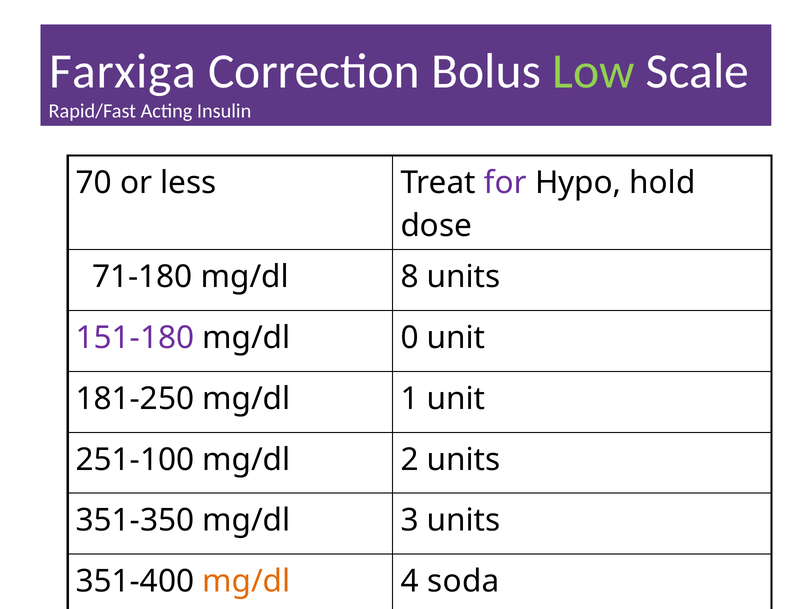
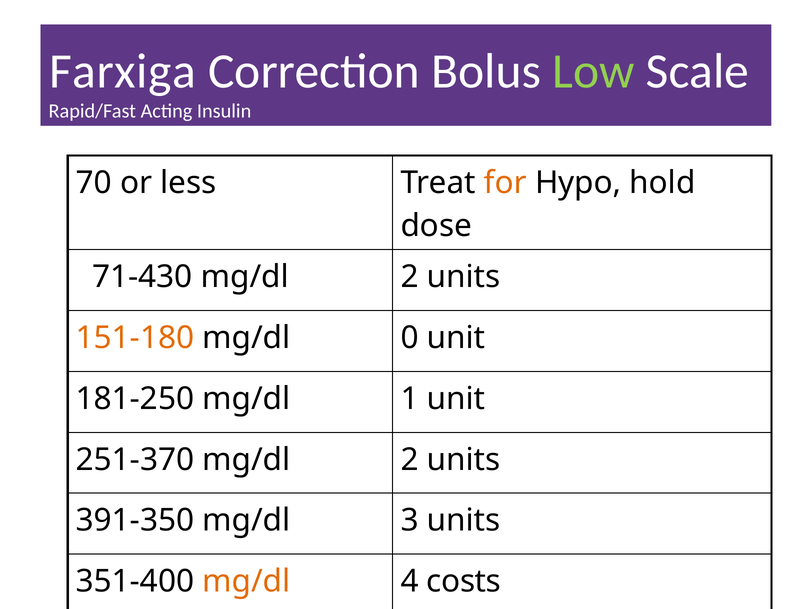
for colour: purple -> orange
71-180: 71-180 -> 71-430
8 at (410, 277): 8 -> 2
151-180 colour: purple -> orange
251-100: 251-100 -> 251-370
351-350: 351-350 -> 391-350
soda: soda -> costs
